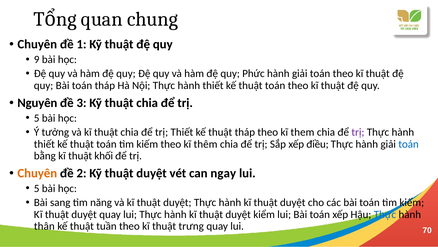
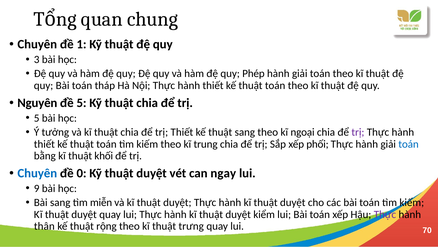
9: 9 -> 3
Phức: Phức -> Phép
đề 3: 3 -> 5
thuật tháp: tháp -> sang
them: them -> ngoại
thêm: thêm -> trung
điều: điều -> phối
Chuyên at (37, 173) colour: orange -> blue
2: 2 -> 0
5 at (37, 188): 5 -> 9
năng: năng -> miễn
Thực at (385, 214) colour: blue -> purple
tuần: tuần -> rộng
